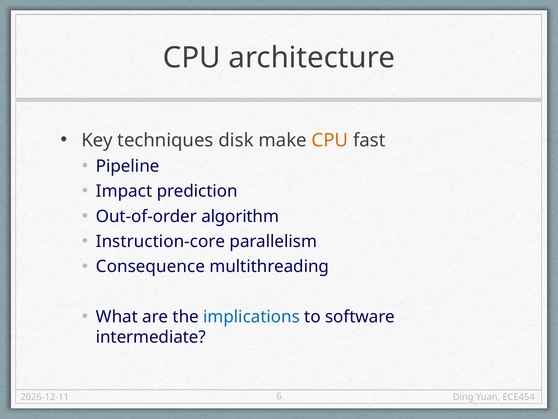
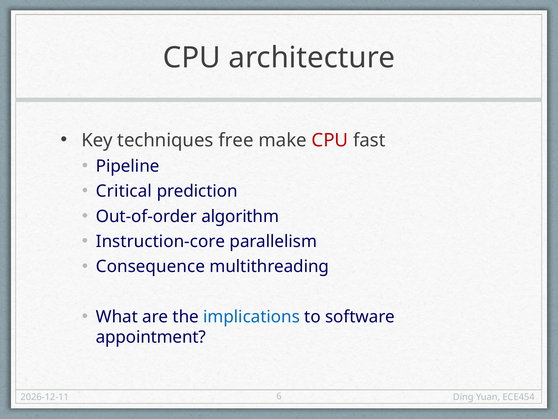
disk: disk -> free
CPU at (330, 140) colour: orange -> red
Impact: Impact -> Critical
intermediate: intermediate -> appointment
